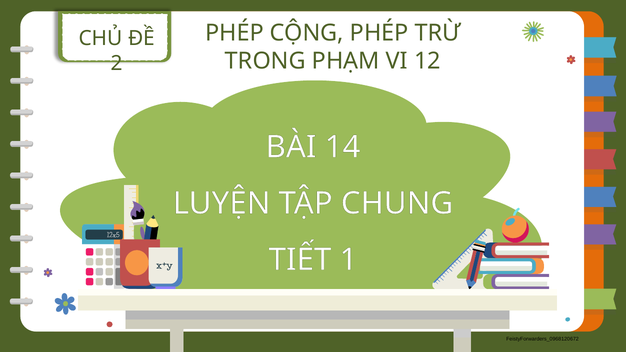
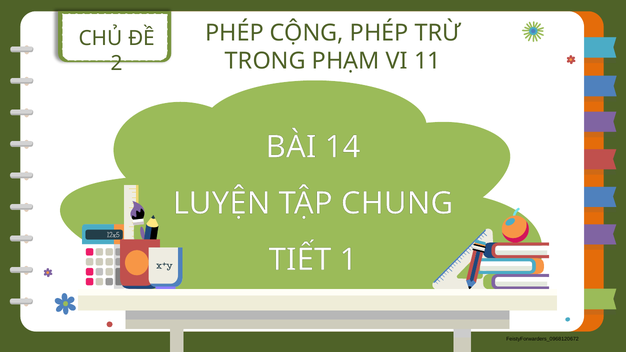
12: 12 -> 11
